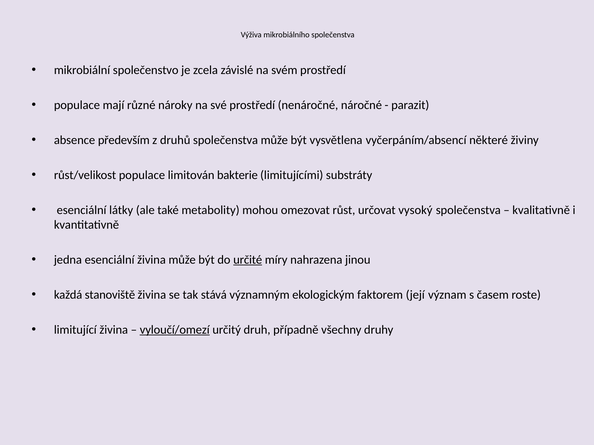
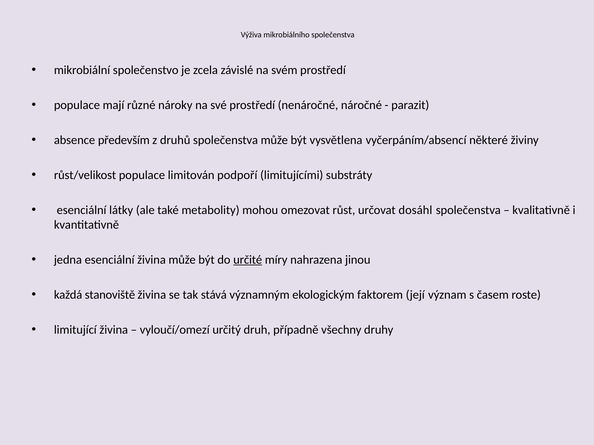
bakterie: bakterie -> podpoří
vysoký: vysoký -> dosáhl
vyloučí/omezí underline: present -> none
